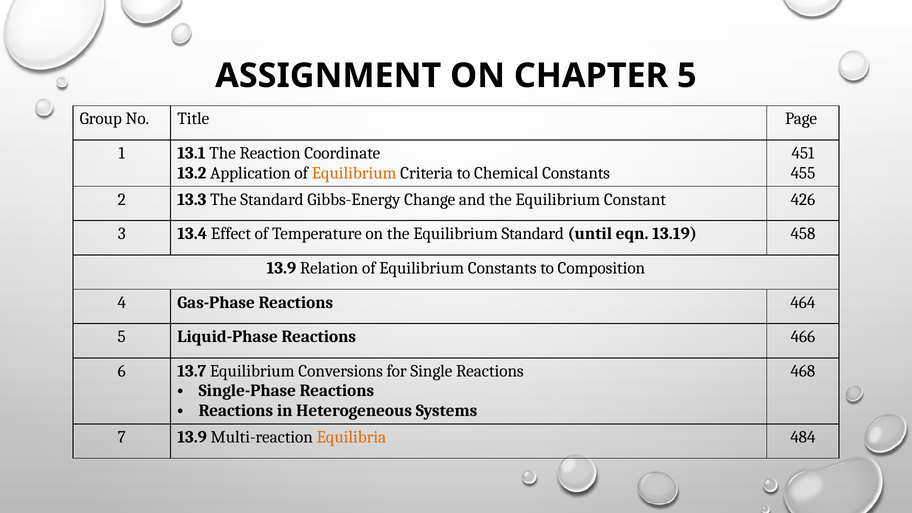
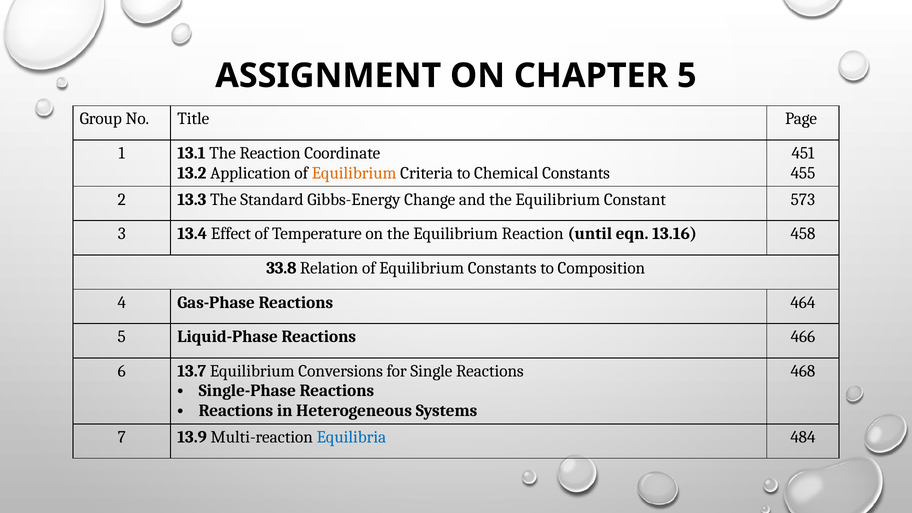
426: 426 -> 573
Equilibrium Standard: Standard -> Reaction
13.19: 13.19 -> 13.16
13.9 at (281, 268): 13.9 -> 33.8
Equilibria colour: orange -> blue
